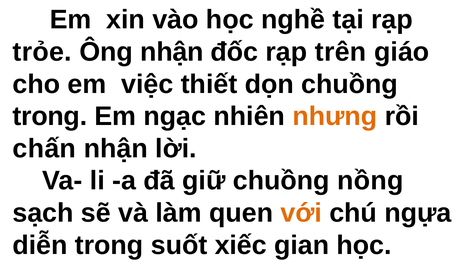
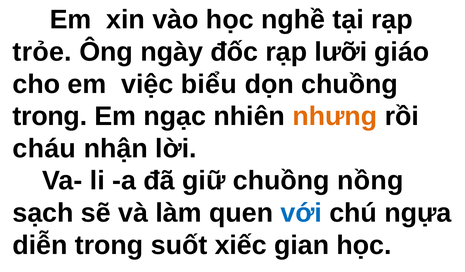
Ông nhận: nhận -> ngày
trên: trên -> lưỡi
thiết: thiết -> biểu
chấn: chấn -> cháu
với colour: orange -> blue
